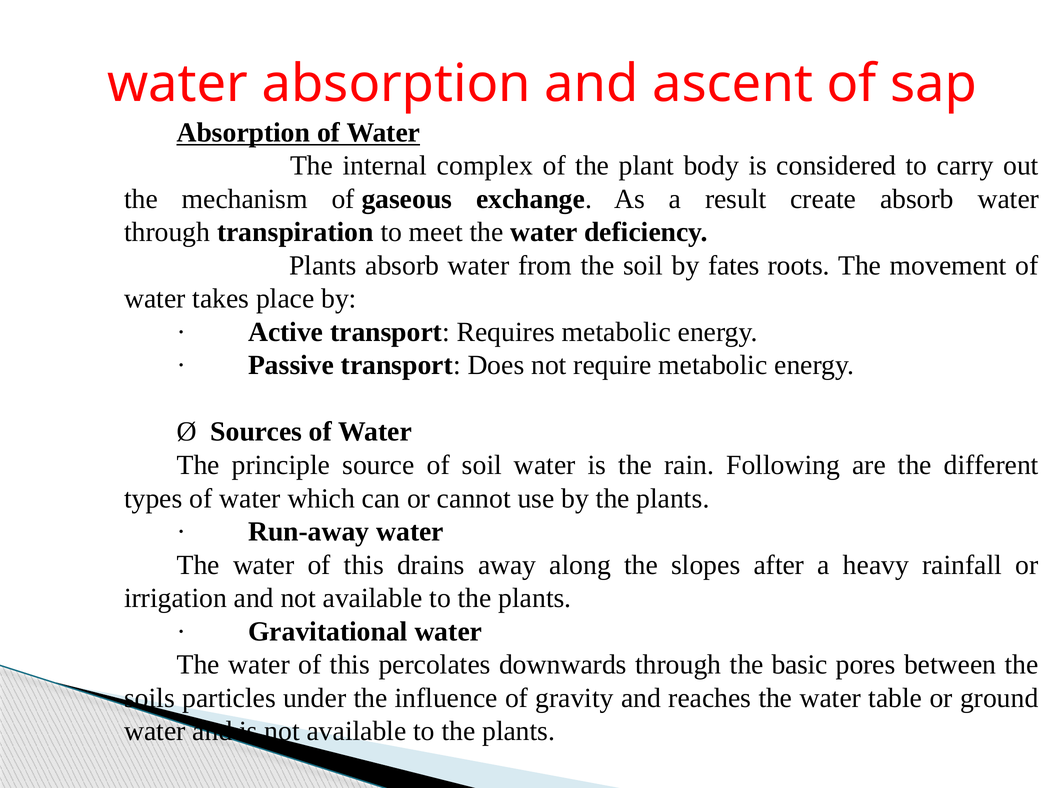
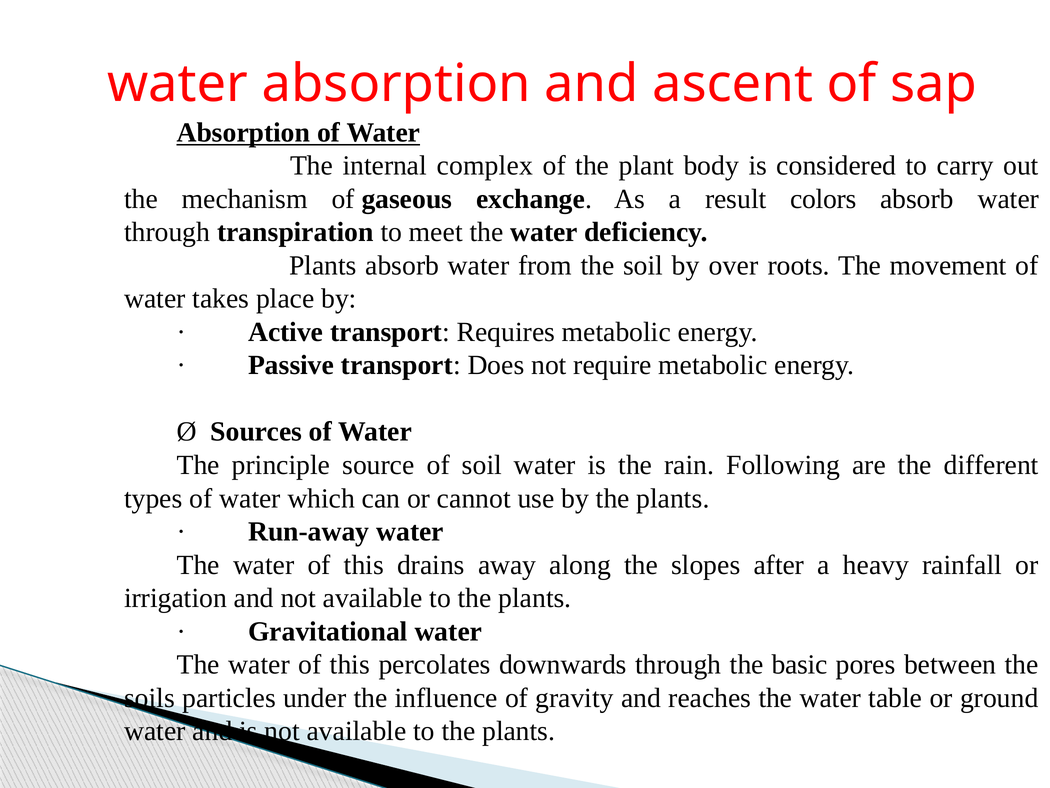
create: create -> colors
fates: fates -> over
